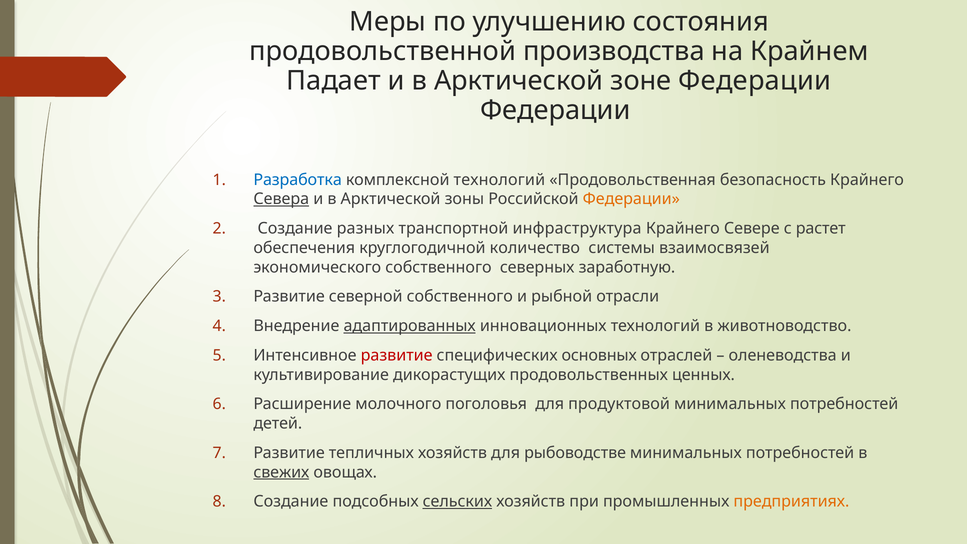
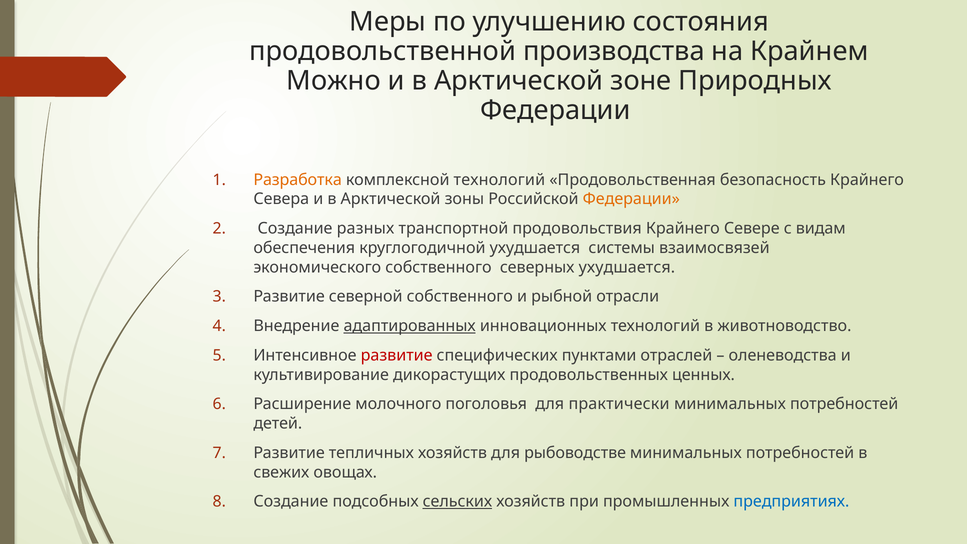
Падает: Падает -> Можно
зоне Федерации: Федерации -> Природных
Разработка colour: blue -> orange
Севера underline: present -> none
инфраструктура: инфраструктура -> продовольствия
растет: растет -> видам
круглогодичной количество: количество -> ухудшается
северных заработную: заработную -> ухудшается
основных: основных -> пунктами
продуктовой: продуктовой -> практически
свежих underline: present -> none
предприятиях colour: orange -> blue
